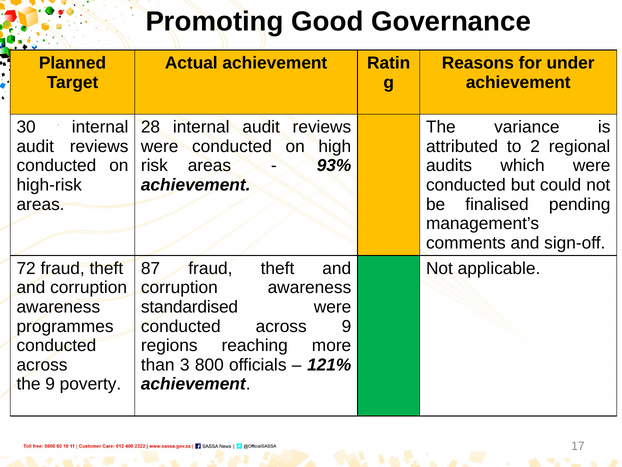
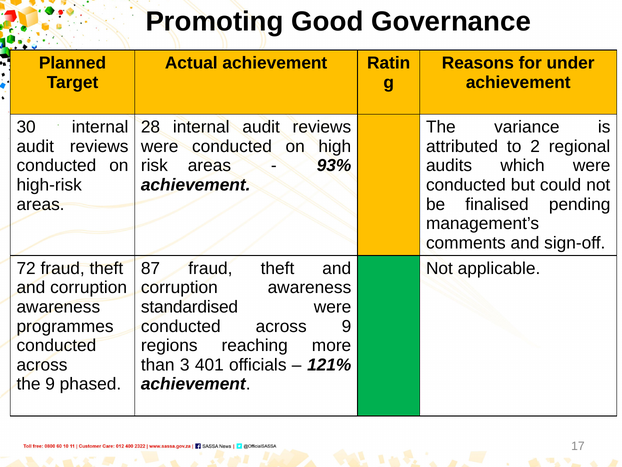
800: 800 -> 401
poverty: poverty -> phased
